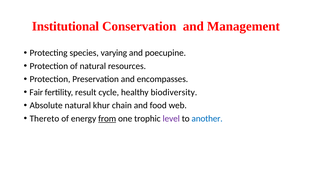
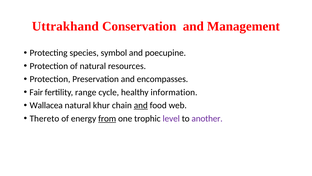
Institutional: Institutional -> Uttrakhand
varying: varying -> symbol
result: result -> range
biodiversity: biodiversity -> information
Absolute: Absolute -> Wallacea
and at (141, 105) underline: none -> present
another colour: blue -> purple
